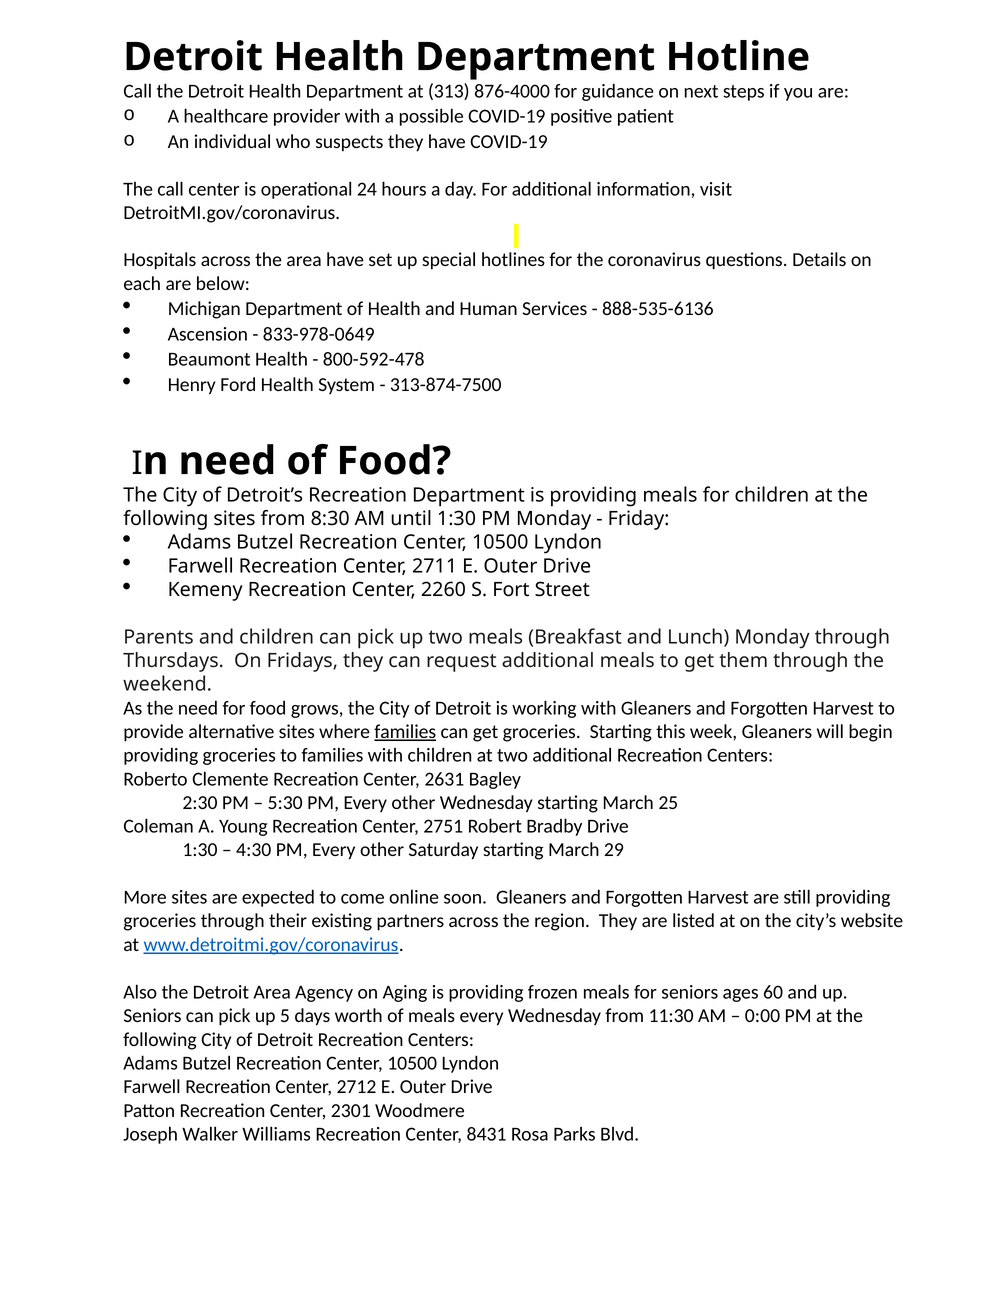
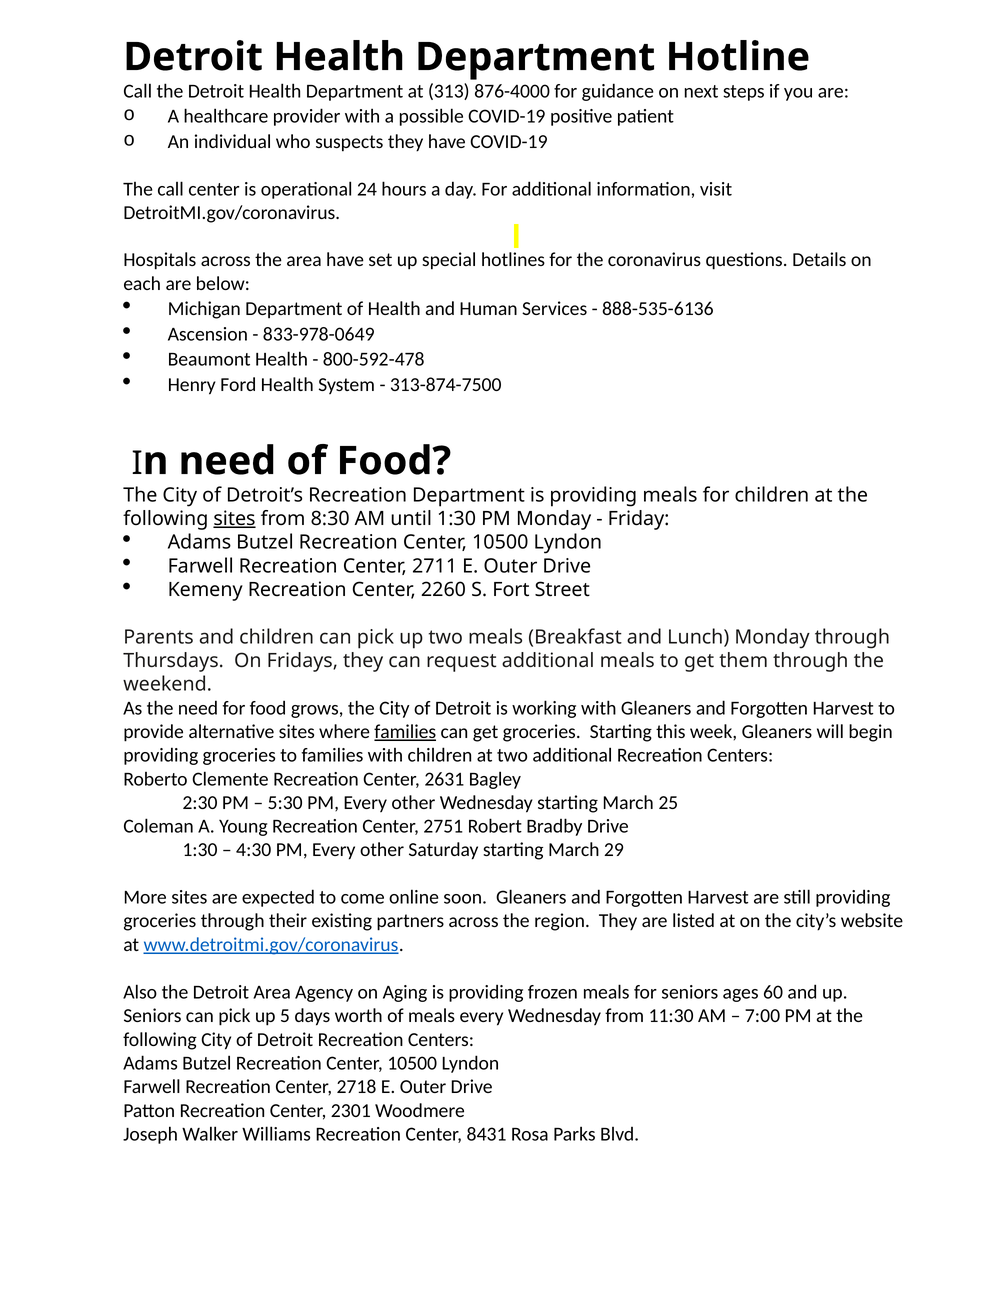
sites at (234, 519) underline: none -> present
0:00: 0:00 -> 7:00
2712: 2712 -> 2718
